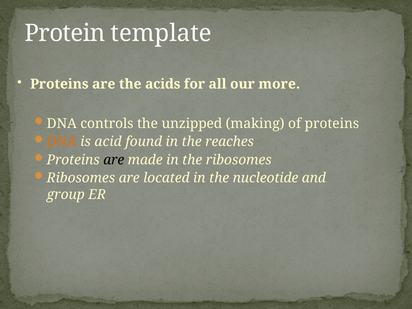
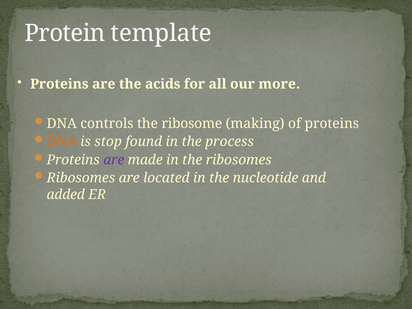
unzipped: unzipped -> ribosome
acid: acid -> stop
reaches: reaches -> process
are at (114, 160) colour: black -> purple
group: group -> added
